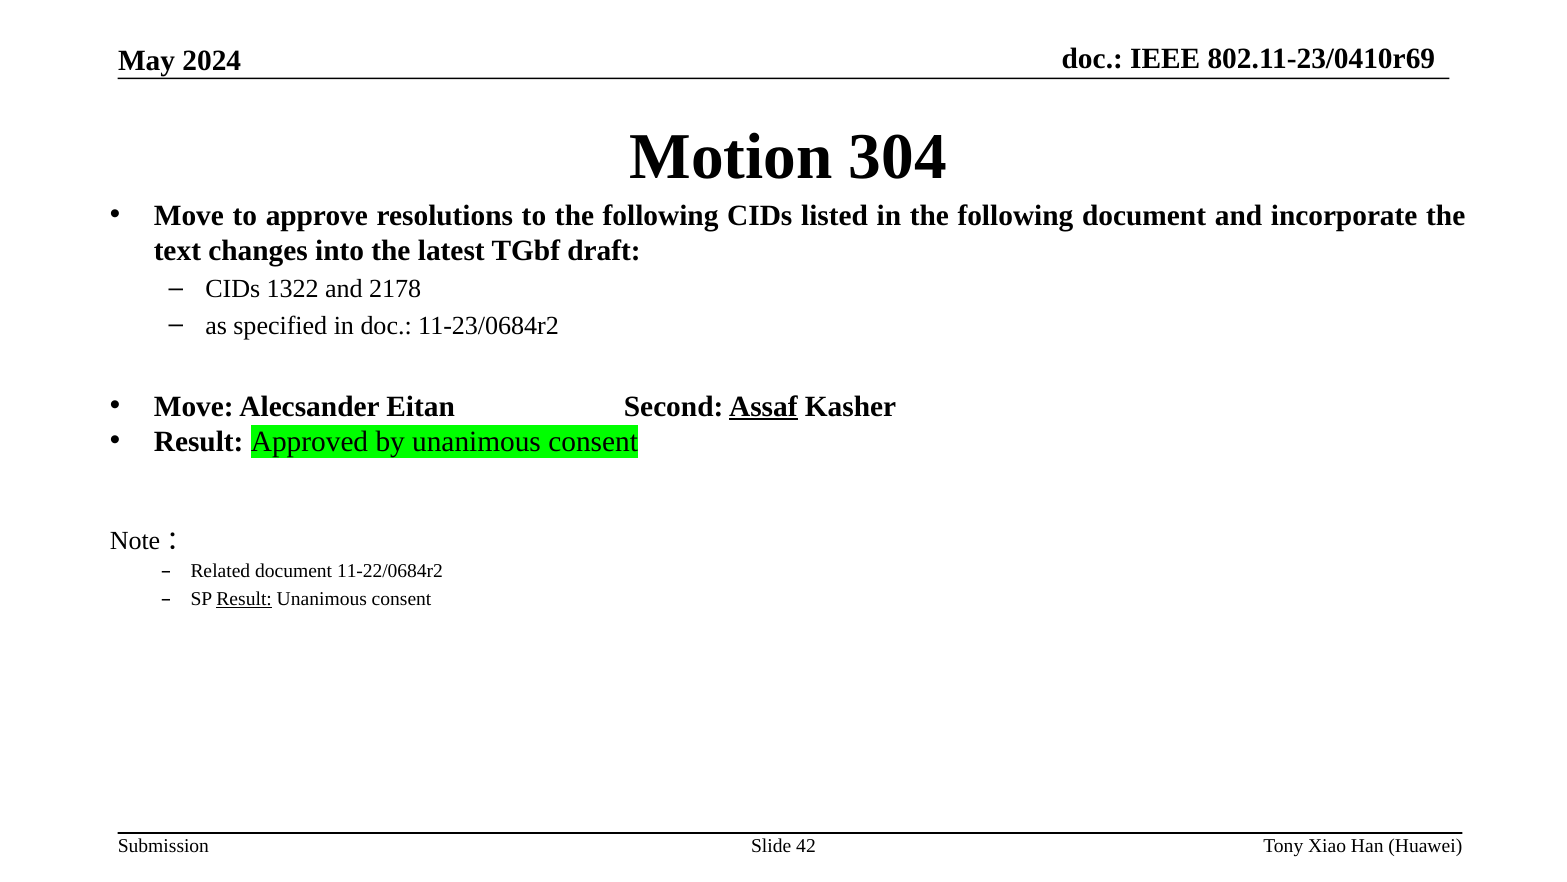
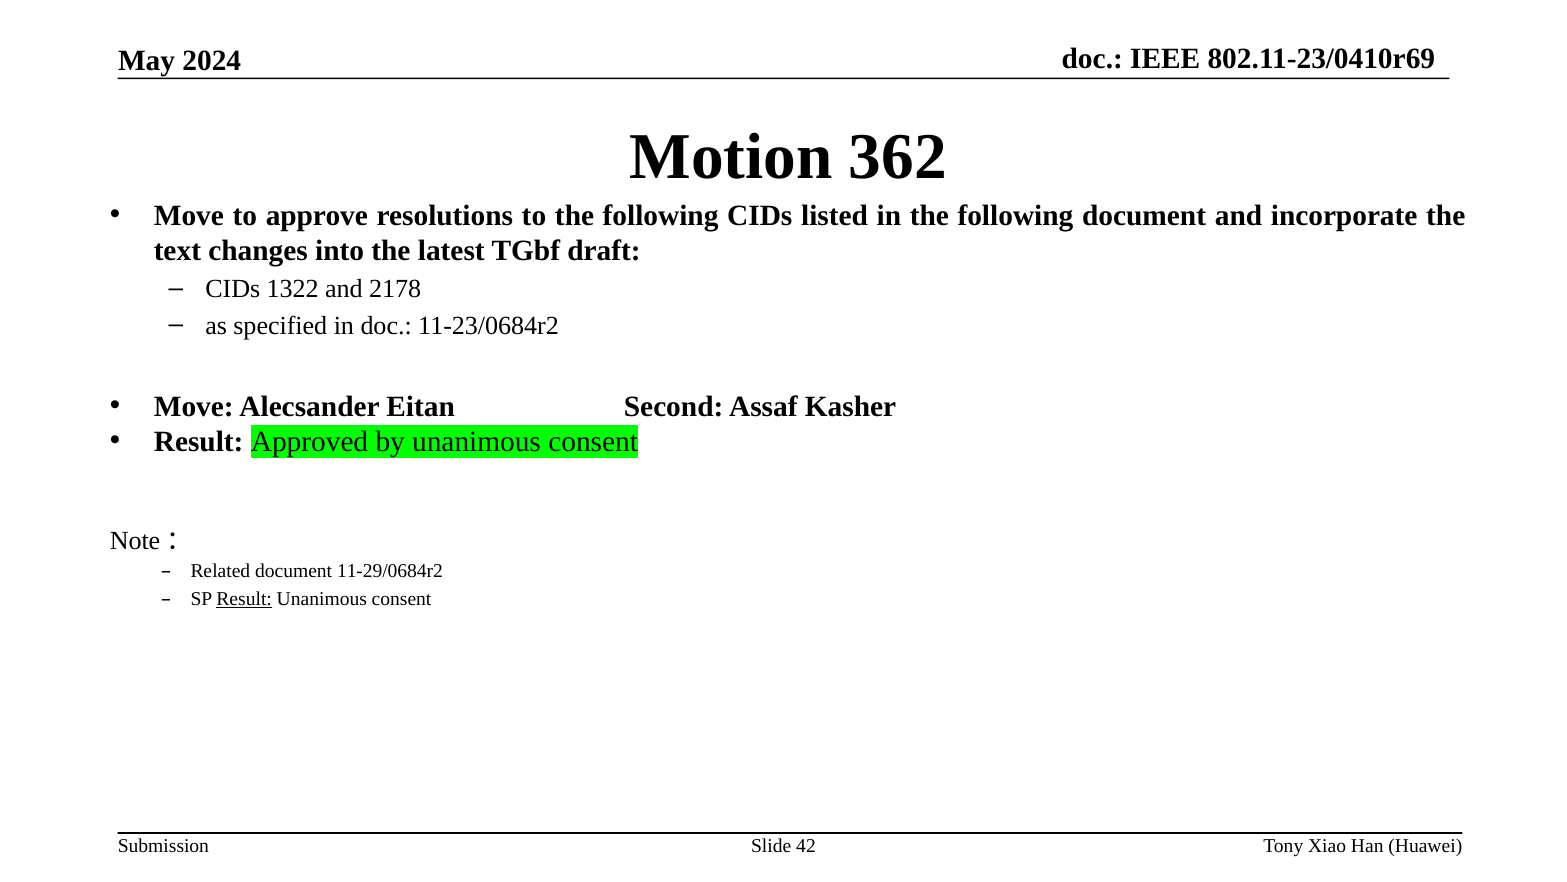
304: 304 -> 362
Assaf underline: present -> none
11-22/0684r2: 11-22/0684r2 -> 11-29/0684r2
